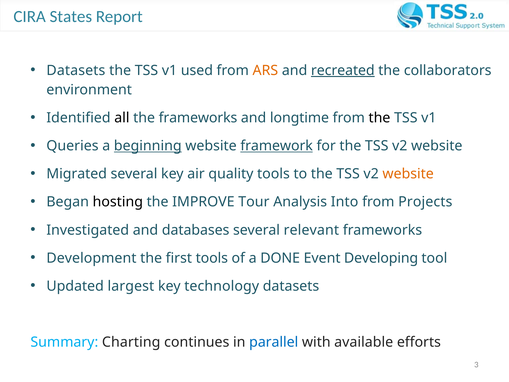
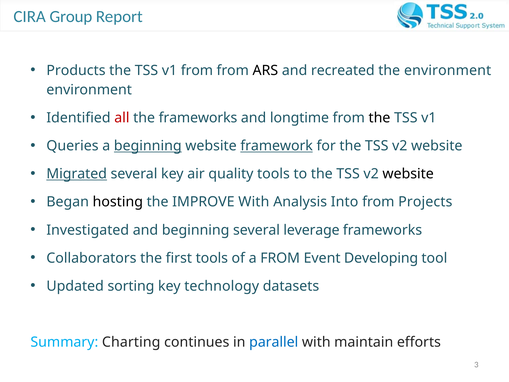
States: States -> Group
Datasets at (76, 70): Datasets -> Products
v1 used: used -> from
ARS colour: orange -> black
recreated underline: present -> none
the collaborators: collaborators -> environment
all colour: black -> red
Migrated underline: none -> present
website at (408, 174) colour: orange -> black
IMPROVE Tour: Tour -> With
and databases: databases -> beginning
relevant: relevant -> leverage
Development: Development -> Collaborators
a DONE: DONE -> FROM
largest: largest -> sorting
available: available -> maintain
